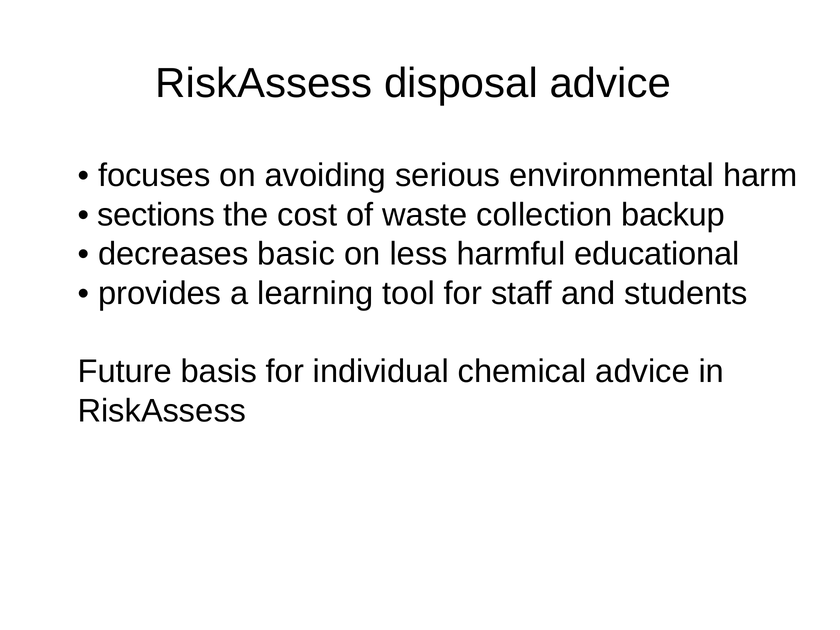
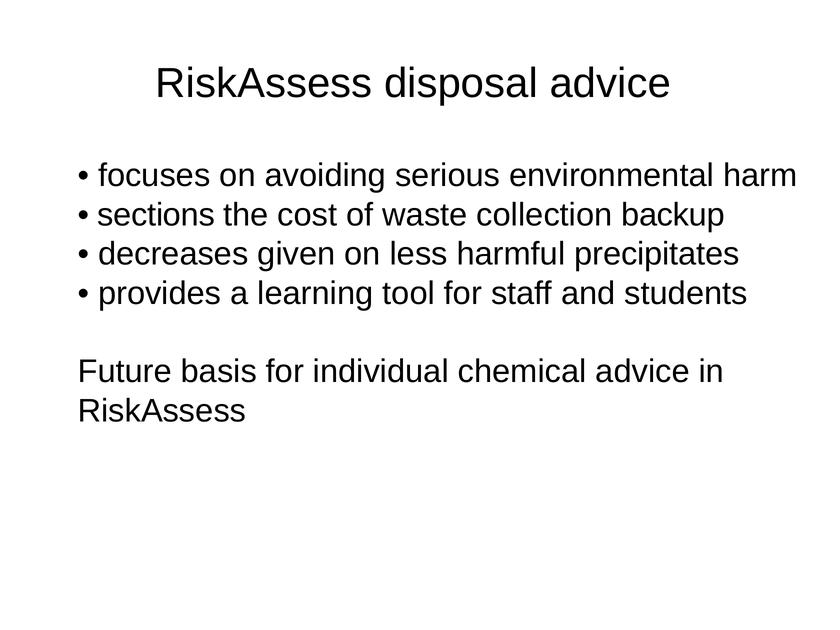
basic: basic -> given
educational: educational -> precipitates
